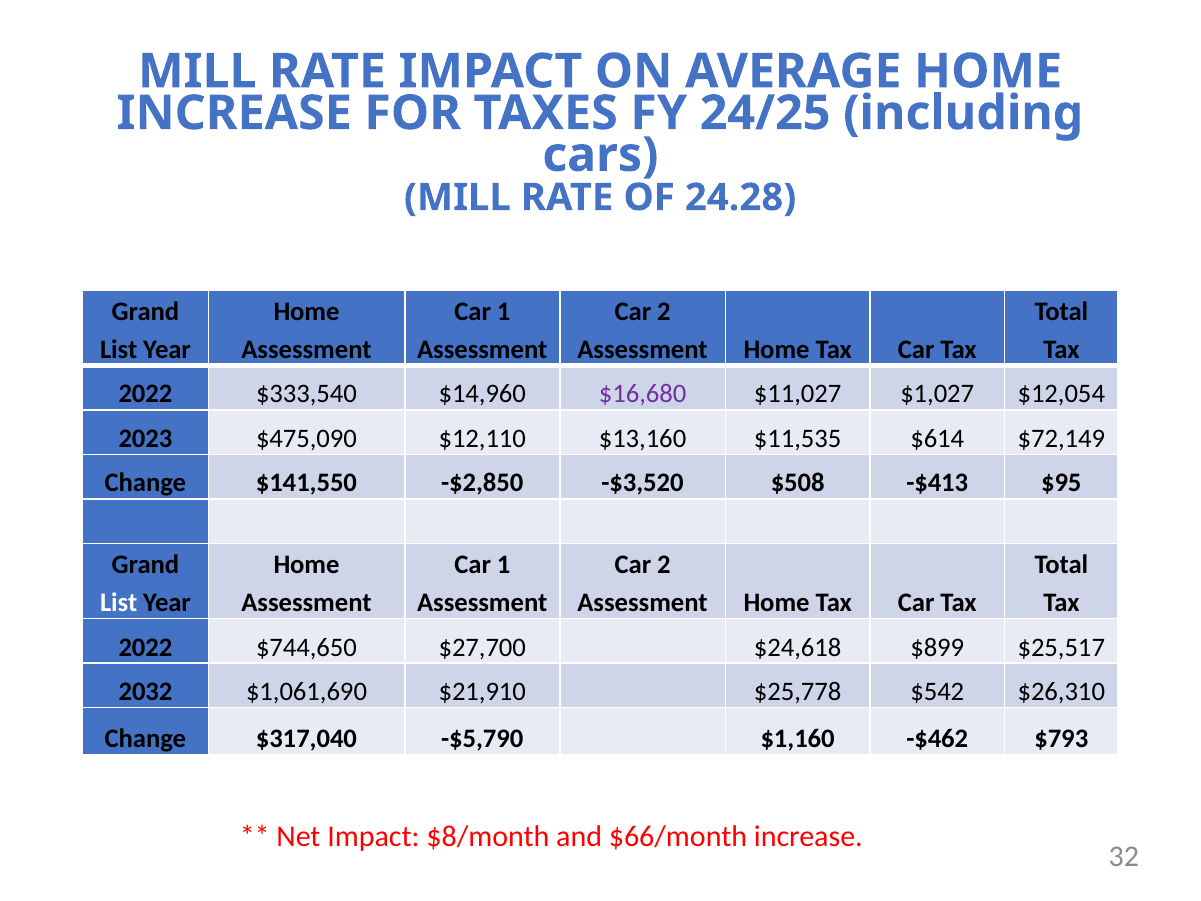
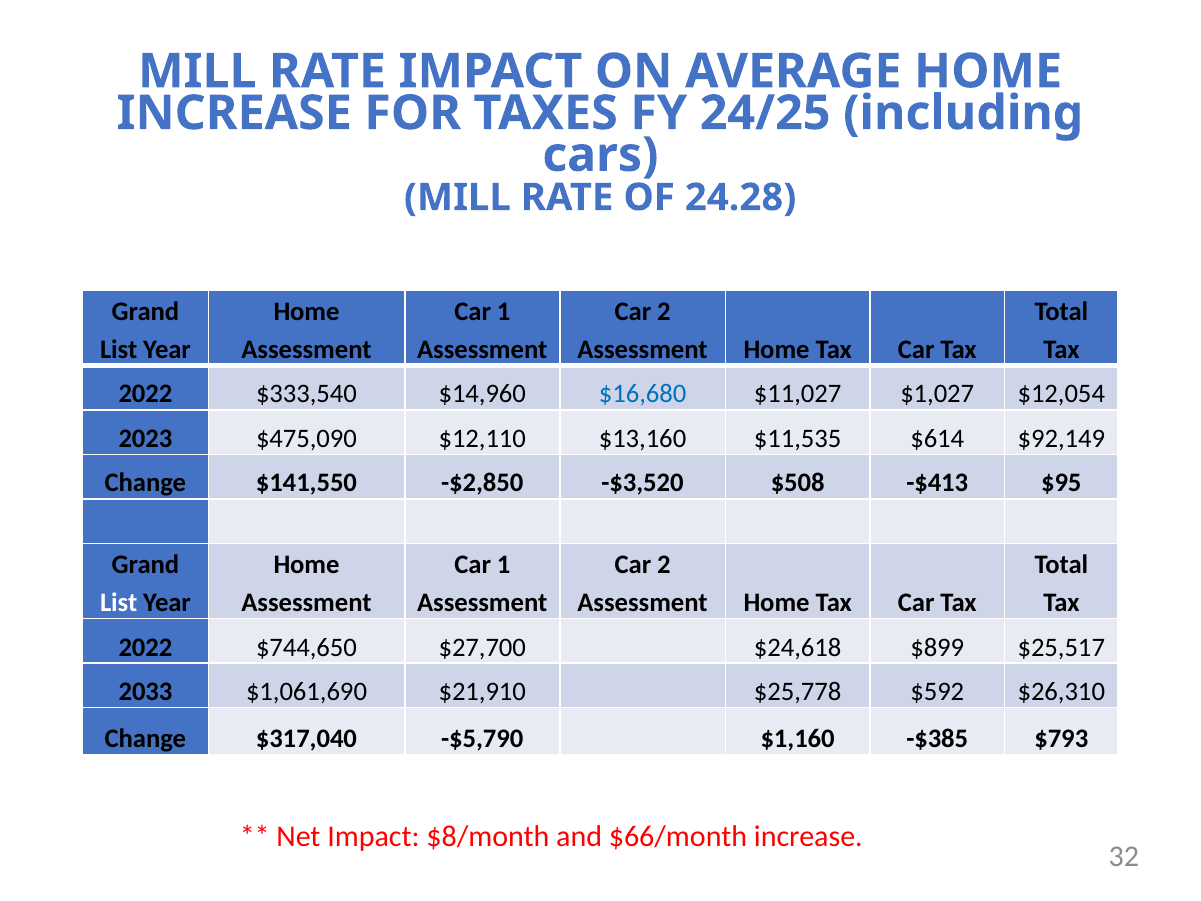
$16,680 colour: purple -> blue
$72,149: $72,149 -> $92,149
2032: 2032 -> 2033
$542: $542 -> $592
-$462: -$462 -> -$385
